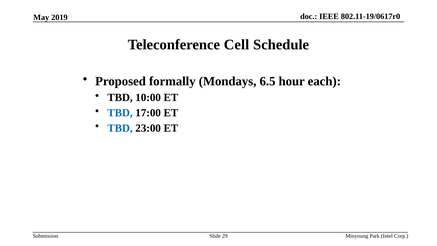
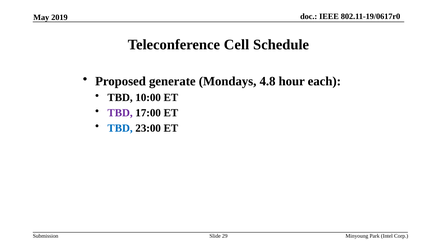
formally: formally -> generate
6.5: 6.5 -> 4.8
TBD at (120, 113) colour: blue -> purple
